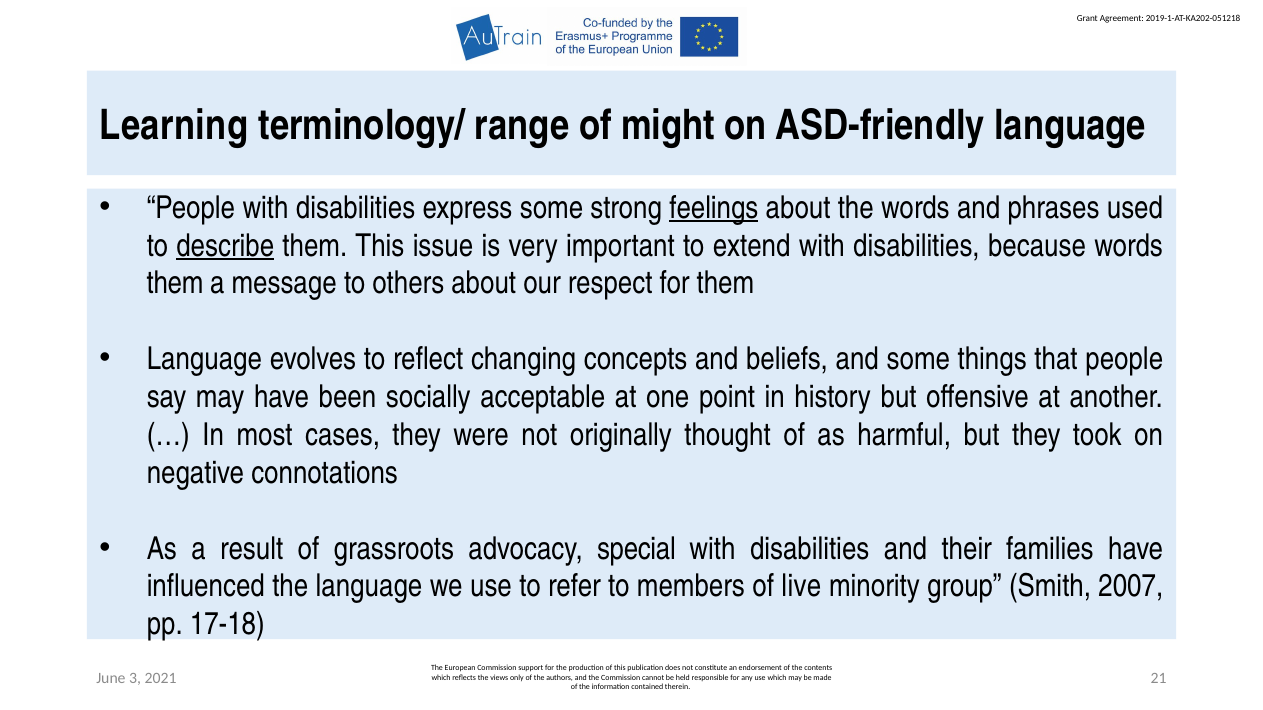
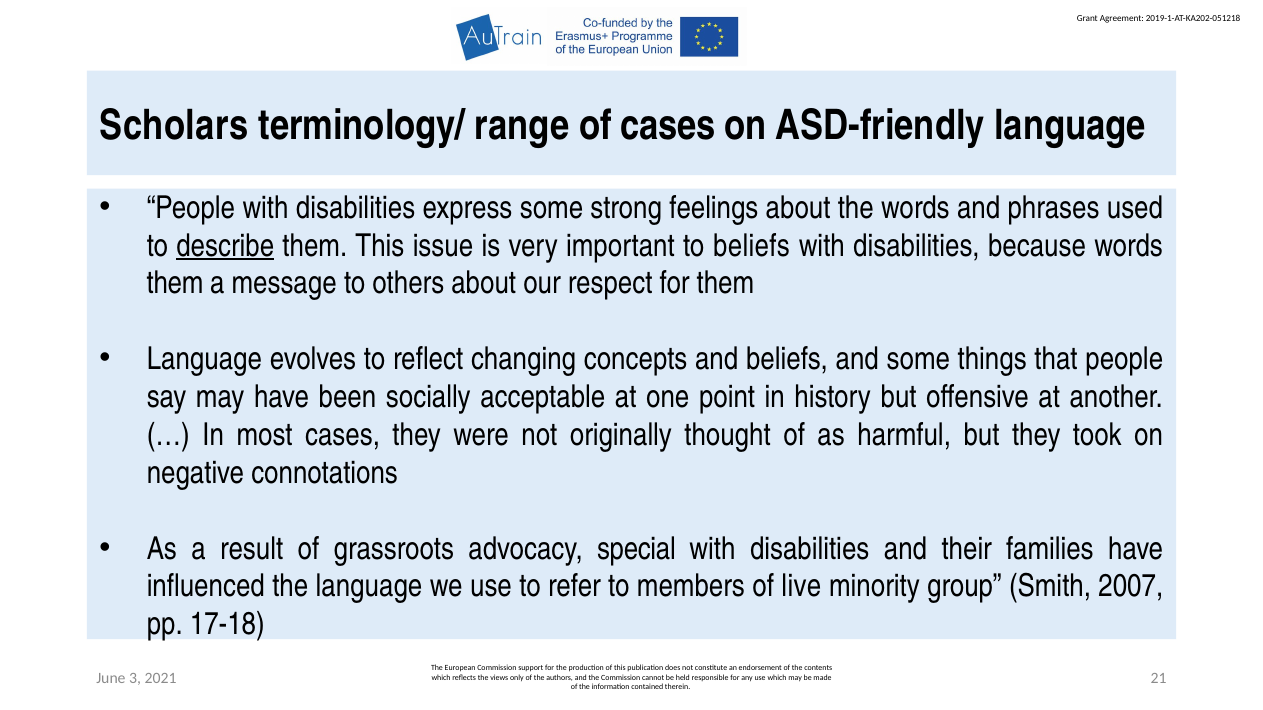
Learning: Learning -> Scholars
of might: might -> cases
feelings underline: present -> none
to extend: extend -> beliefs
